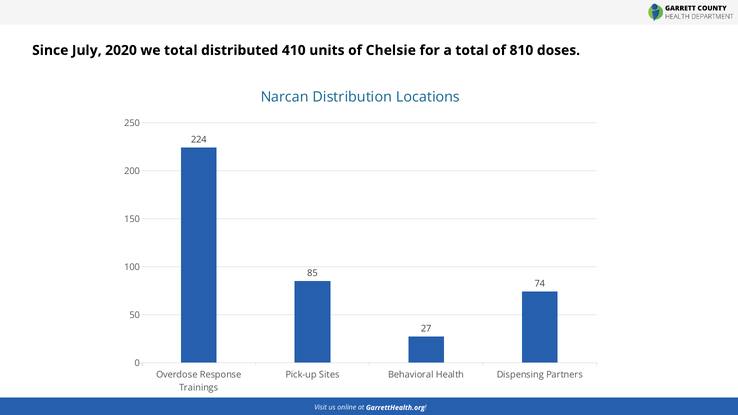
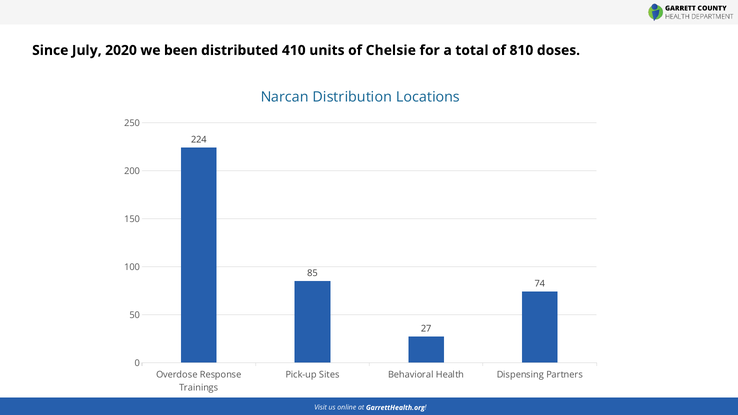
we total: total -> been
